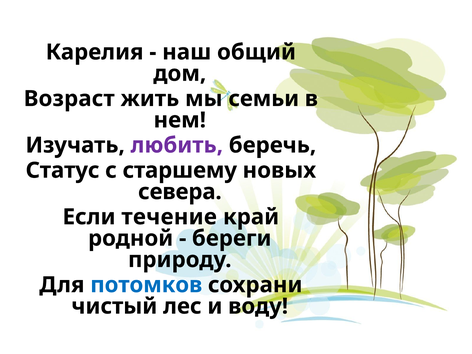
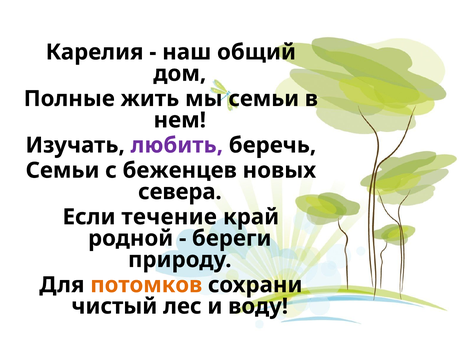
Возраст: Возраст -> Полные
Статус at (63, 170): Статус -> Семьи
старшему: старшему -> беженцев
потомков colour: blue -> orange
